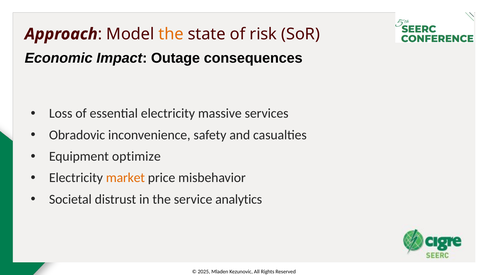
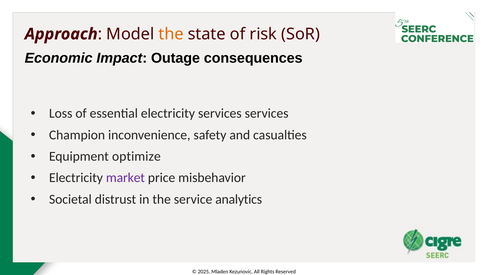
electricity massive: massive -> services
Obradovic: Obradovic -> Champion
market colour: orange -> purple
